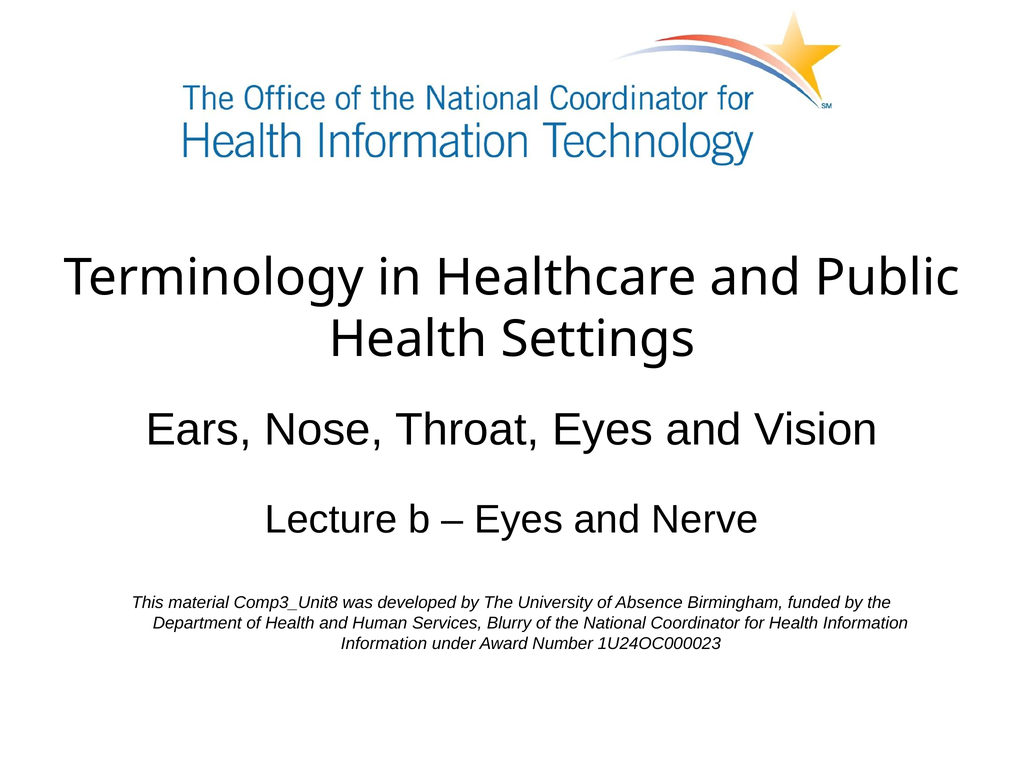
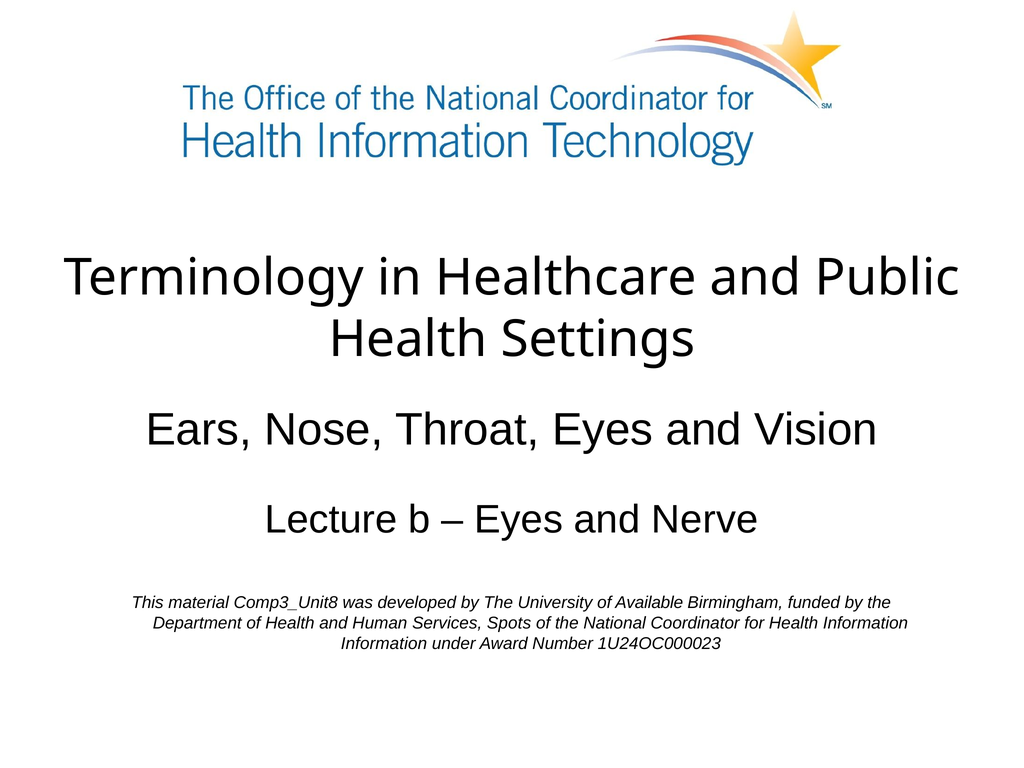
Absence: Absence -> Available
Blurry: Blurry -> Spots
